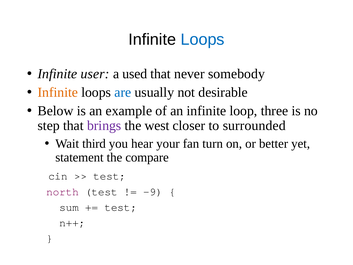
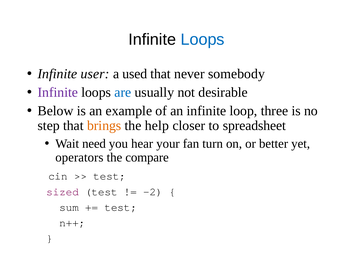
Infinite at (58, 92) colour: orange -> purple
brings colour: purple -> orange
west: west -> help
surrounded: surrounded -> spreadsheet
third: third -> need
statement: statement -> operators
north: north -> sized
-9: -9 -> -2
